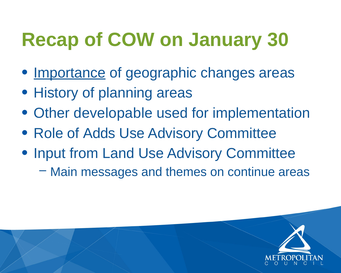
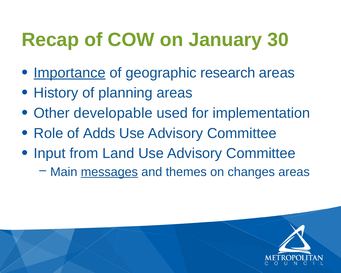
changes: changes -> research
messages underline: none -> present
continue: continue -> changes
